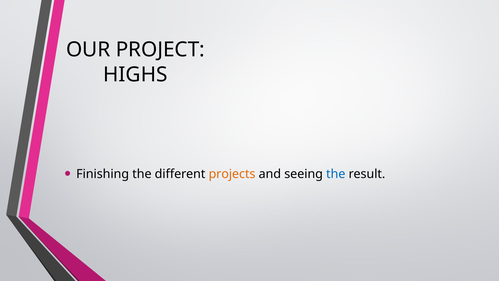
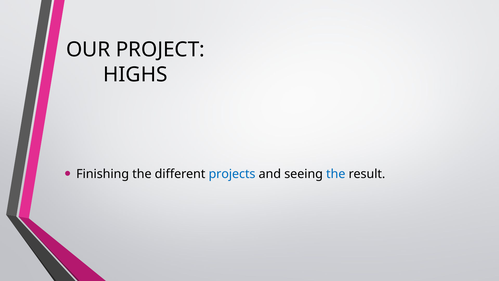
projects colour: orange -> blue
